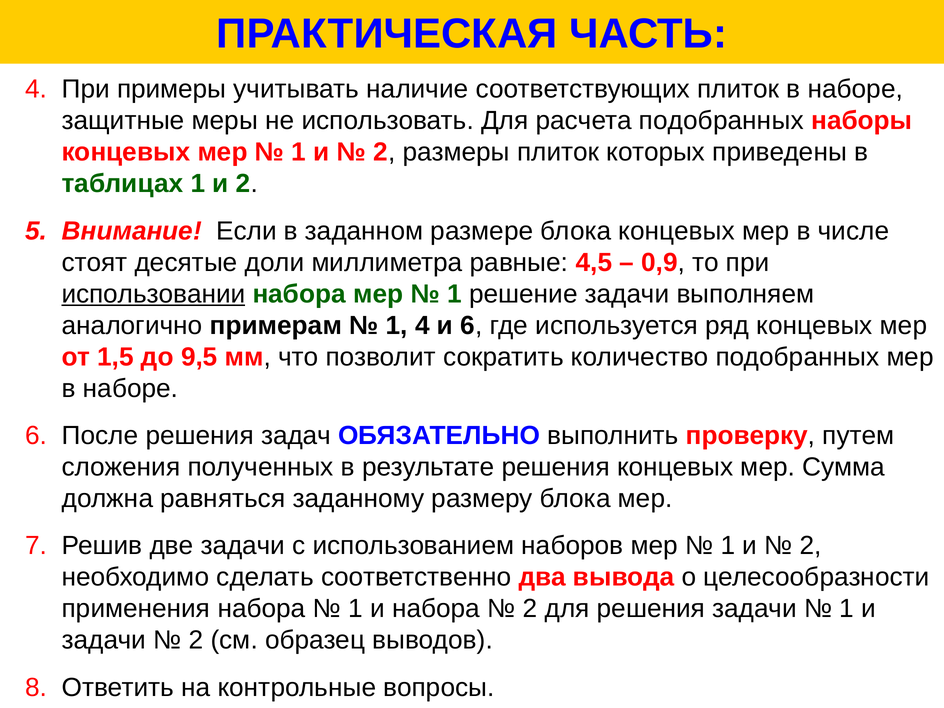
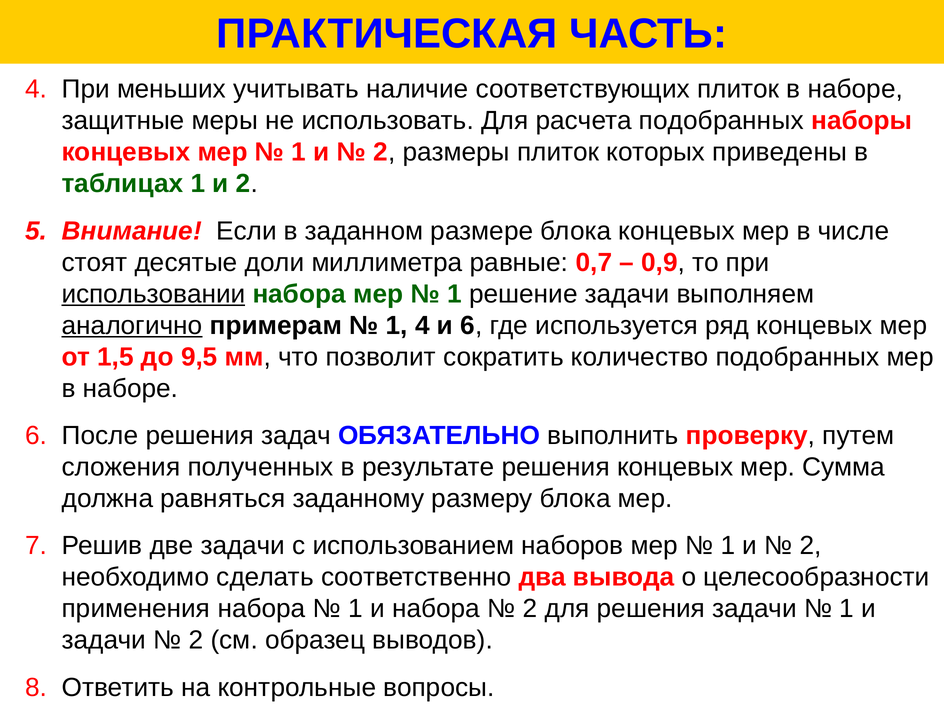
примеры: примеры -> меньших
4,5: 4,5 -> 0,7
аналогично underline: none -> present
